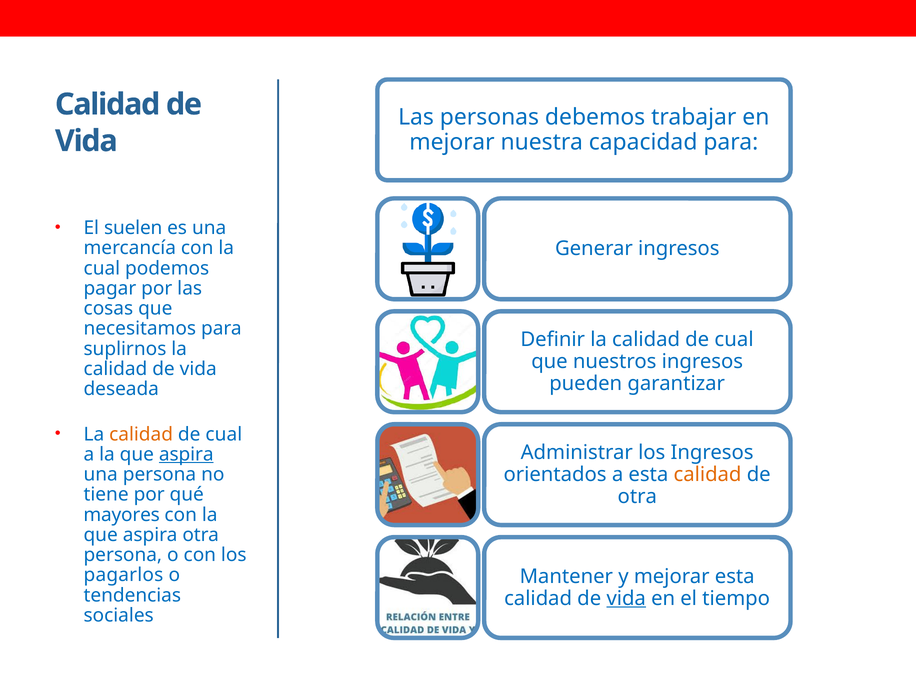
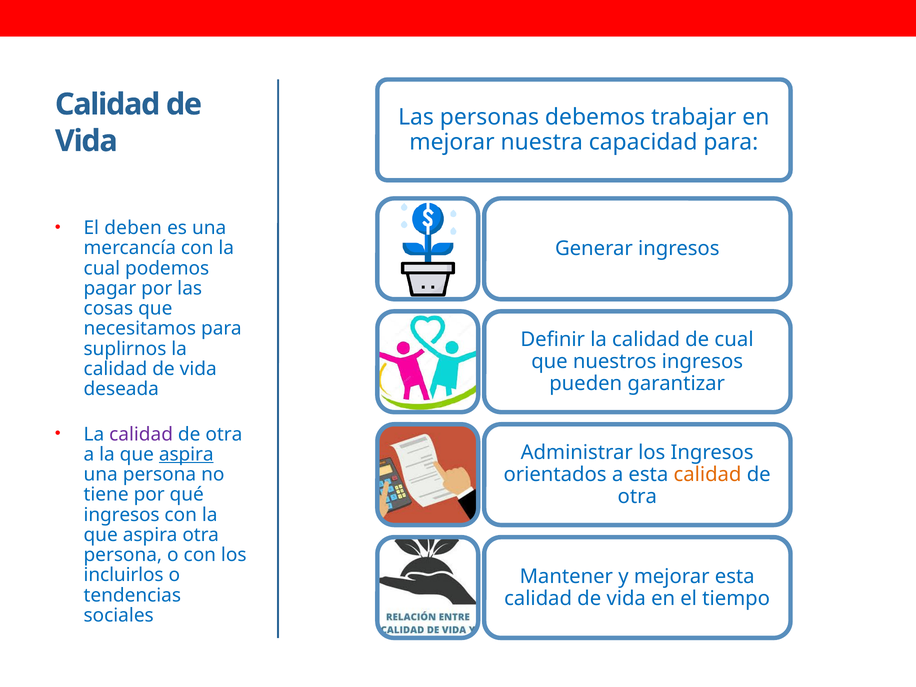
suelen: suelen -> deben
calidad at (141, 434) colour: orange -> purple
cual at (224, 434): cual -> otra
mayores at (122, 515): mayores -> ingresos
pagarlos: pagarlos -> incluirlos
vida at (626, 598) underline: present -> none
